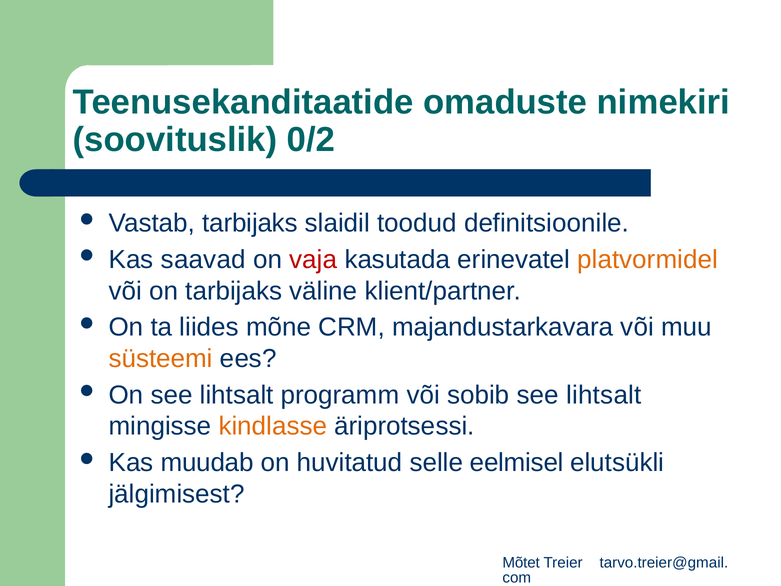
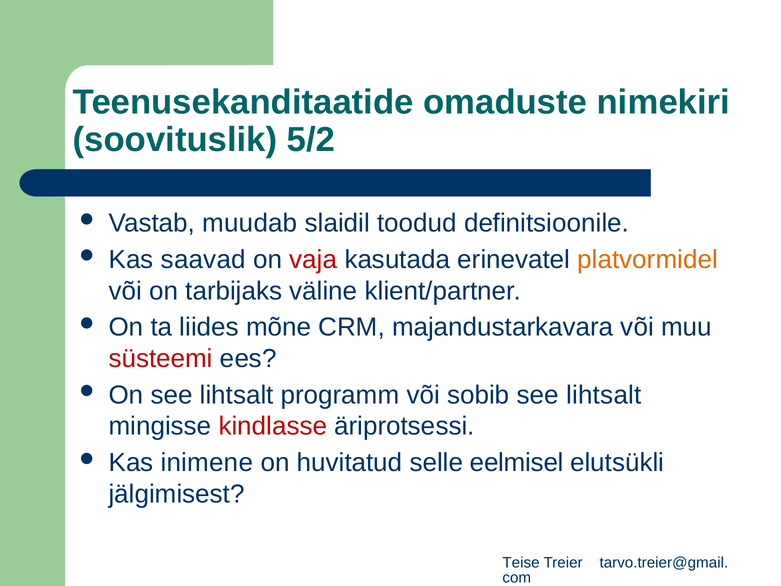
0/2: 0/2 -> 5/2
Vastab tarbijaks: tarbijaks -> muudab
süsteemi colour: orange -> red
kindlasse colour: orange -> red
muudab: muudab -> inimene
Mõtet: Mõtet -> Teise
